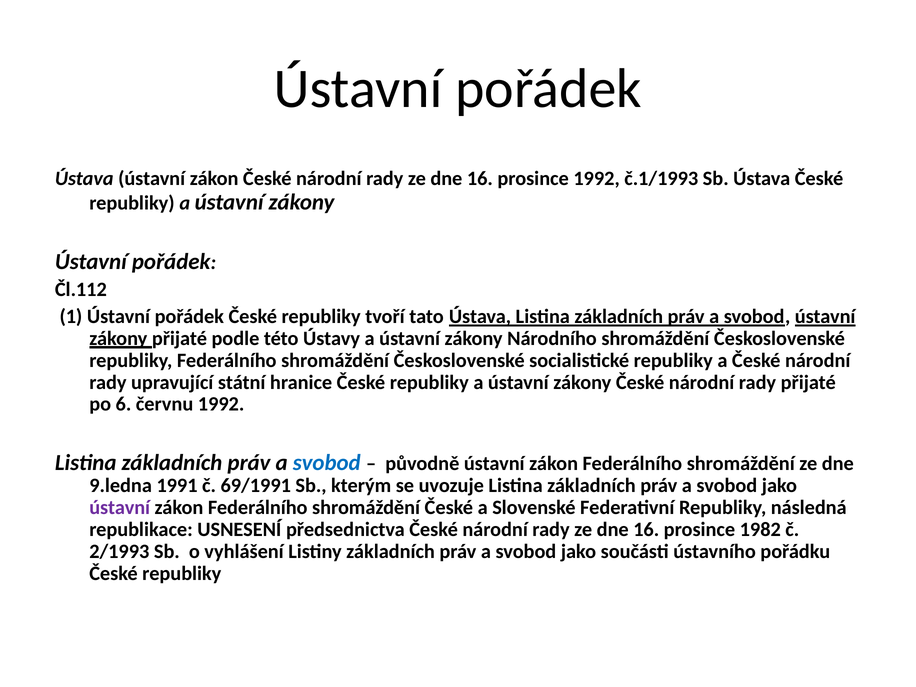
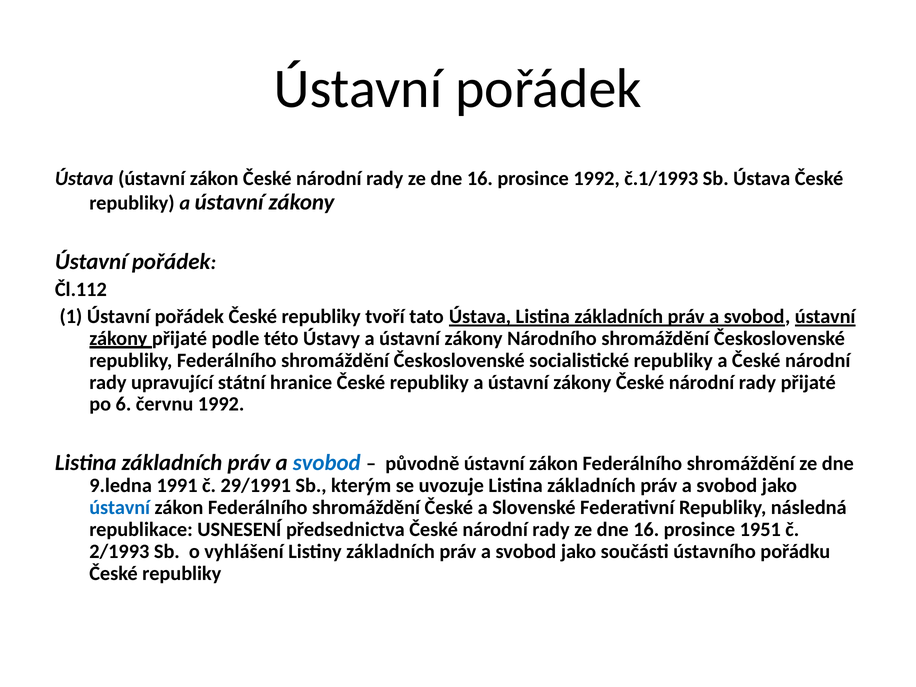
69/1991: 69/1991 -> 29/1991
ústavní at (120, 508) colour: purple -> blue
1982: 1982 -> 1951
